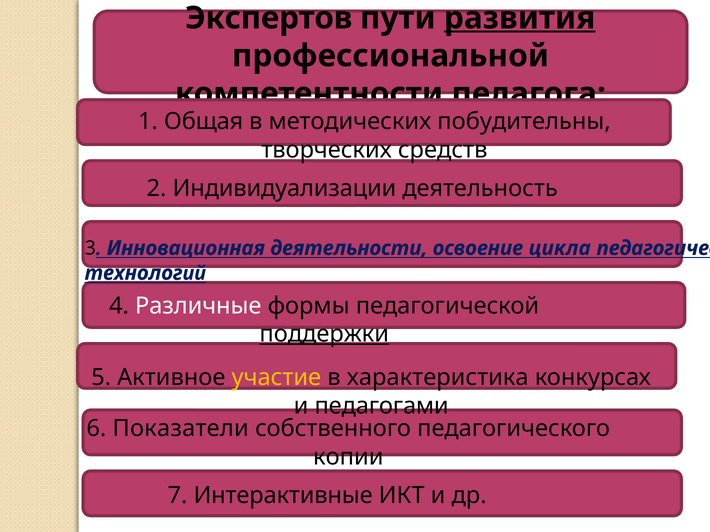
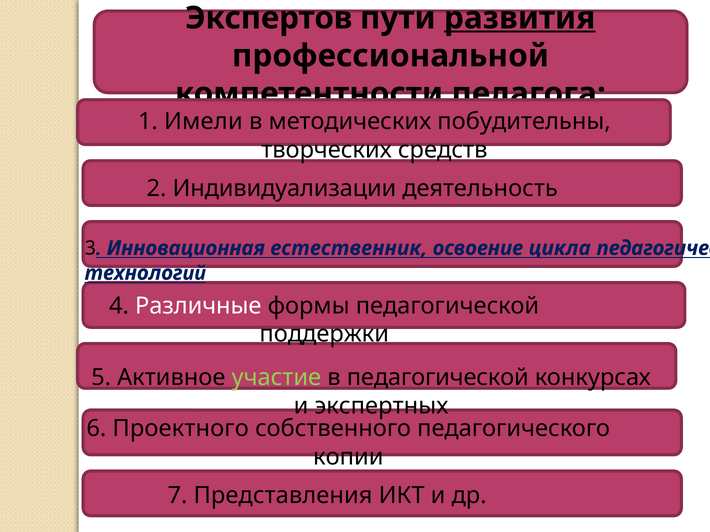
Общая: Общая -> Имели
деятельности: деятельности -> естественник
поддержки underline: present -> none
участие colour: yellow -> light green
в характеристика: характеристика -> педагогической
педагогами: педагогами -> экспертных
Показатели: Показатели -> Проектного
Интерактивные: Интерактивные -> Представления
